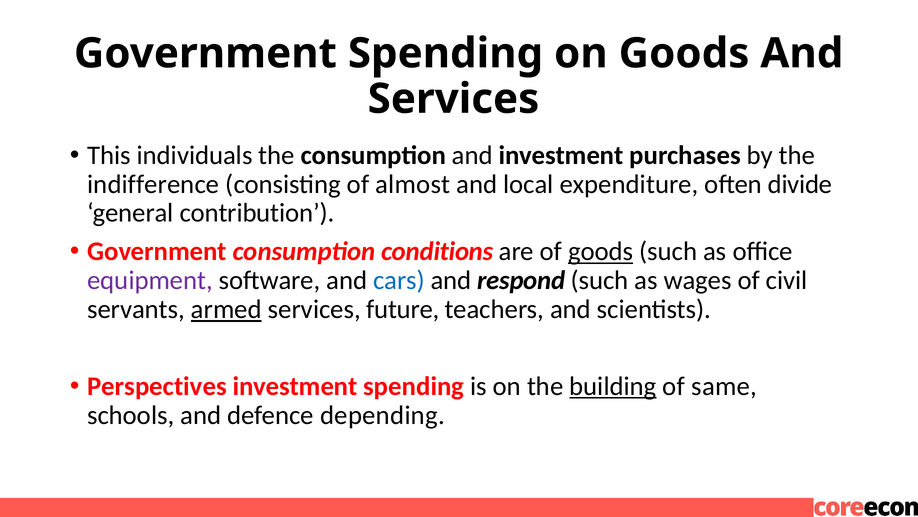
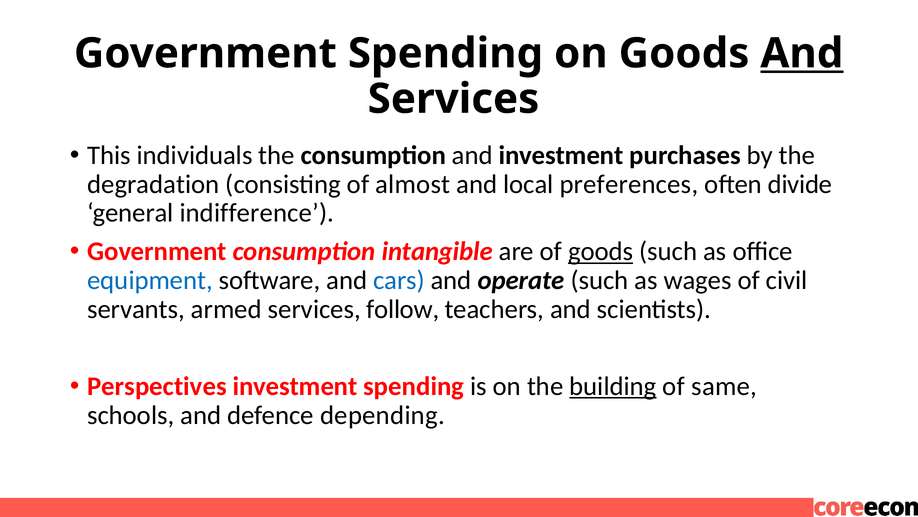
And at (802, 53) underline: none -> present
indifference: indifference -> degradation
expenditure: expenditure -> preferences
contribution: contribution -> indifference
conditions: conditions -> intangible
equipment colour: purple -> blue
respond: respond -> operate
armed underline: present -> none
future: future -> follow
